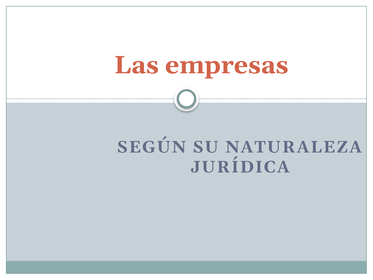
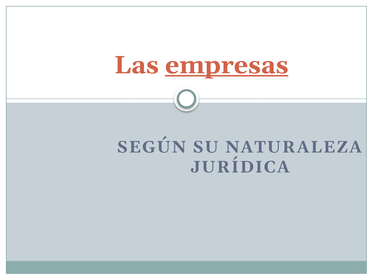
empresas underline: none -> present
